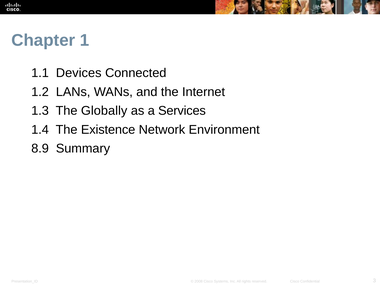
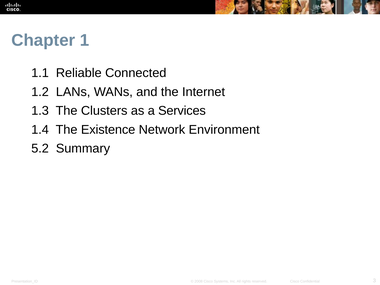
Devices: Devices -> Reliable
Globally: Globally -> Clusters
8.9: 8.9 -> 5.2
